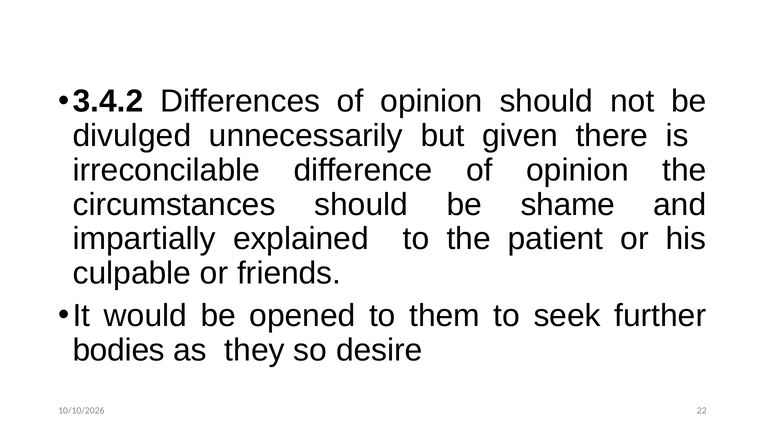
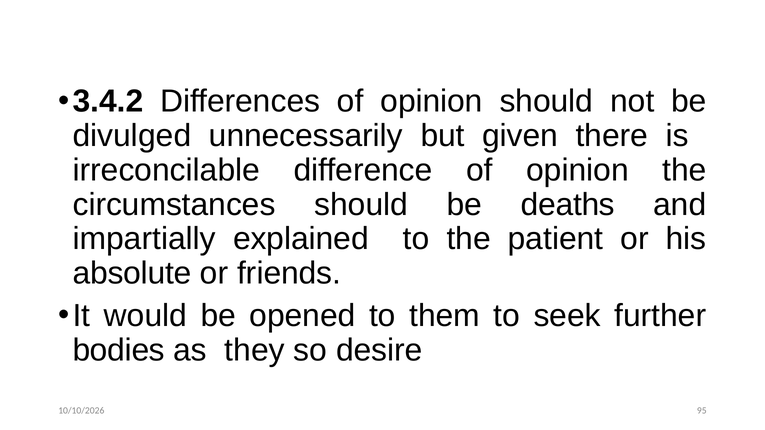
shame: shame -> deaths
culpable: culpable -> absolute
22: 22 -> 95
